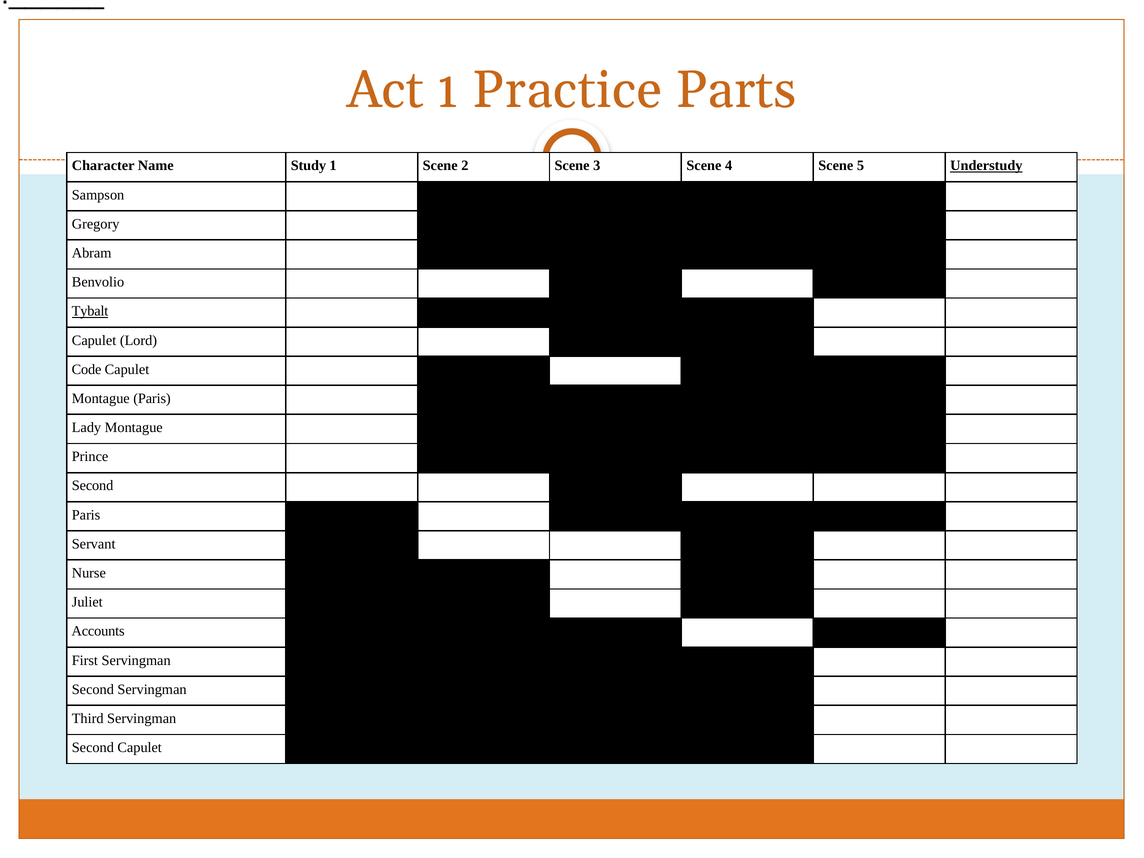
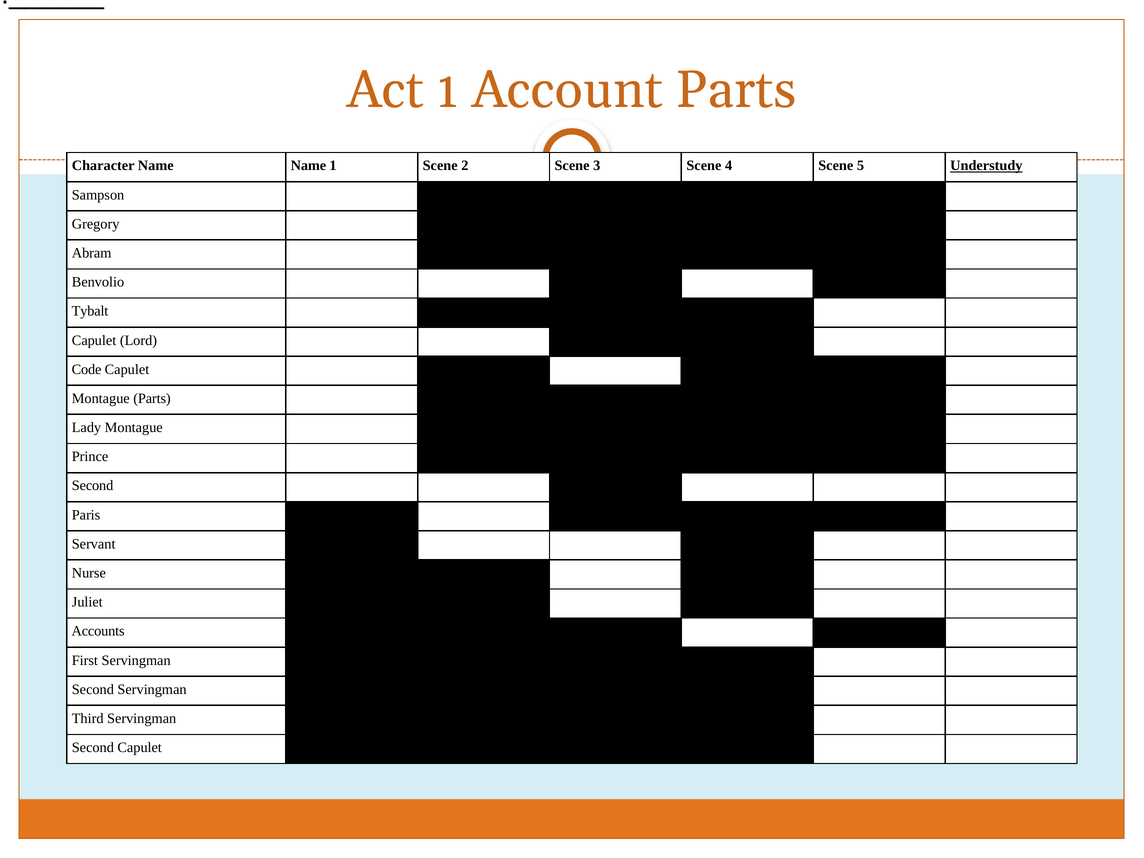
Practice: Practice -> Account
Name Study: Study -> Name
Tybalt underline: present -> none
Montague Paris: Paris -> Parts
